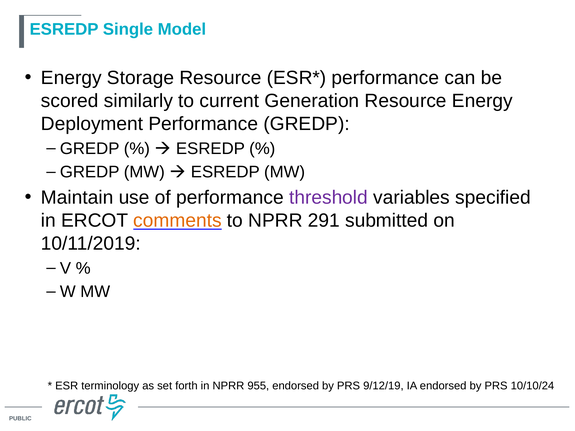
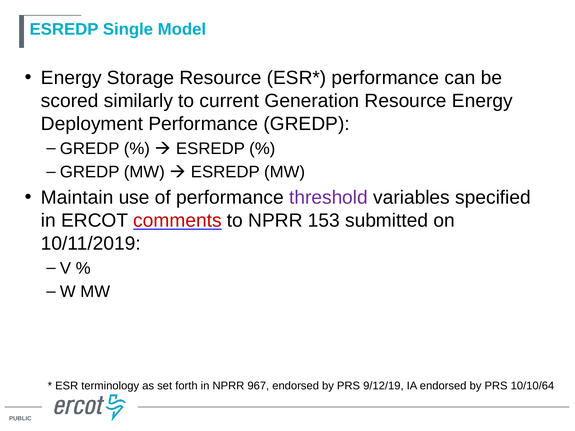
comments colour: orange -> red
291: 291 -> 153
955: 955 -> 967
10/10/24: 10/10/24 -> 10/10/64
